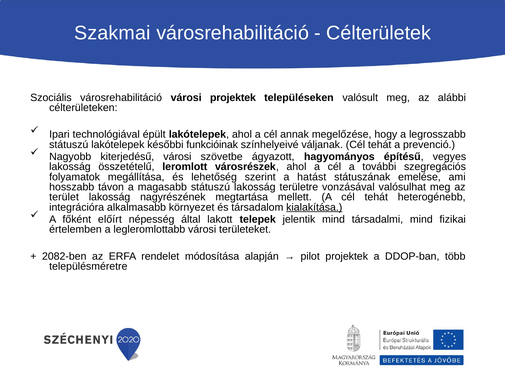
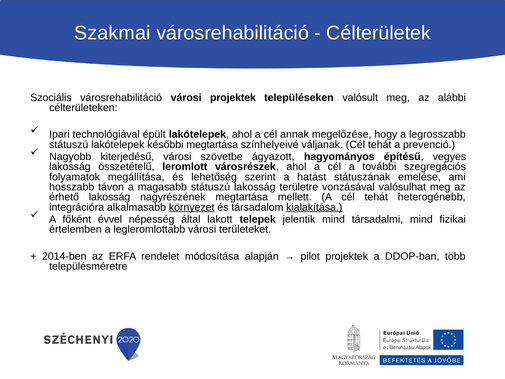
későbbi funkcióinak: funkcióinak -> megtartása
terület: terület -> érhető
környezet underline: none -> present
előírt: előírt -> évvel
2082-ben: 2082-ben -> 2014-ben
